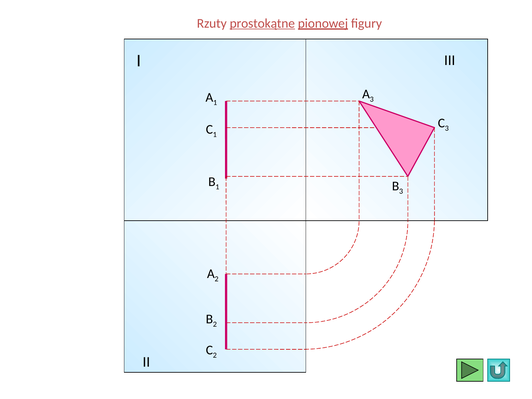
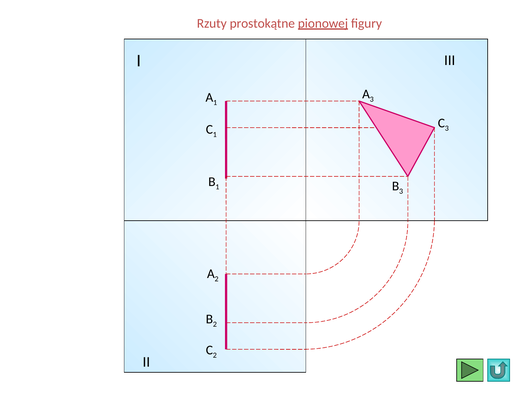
prostokątne underline: present -> none
